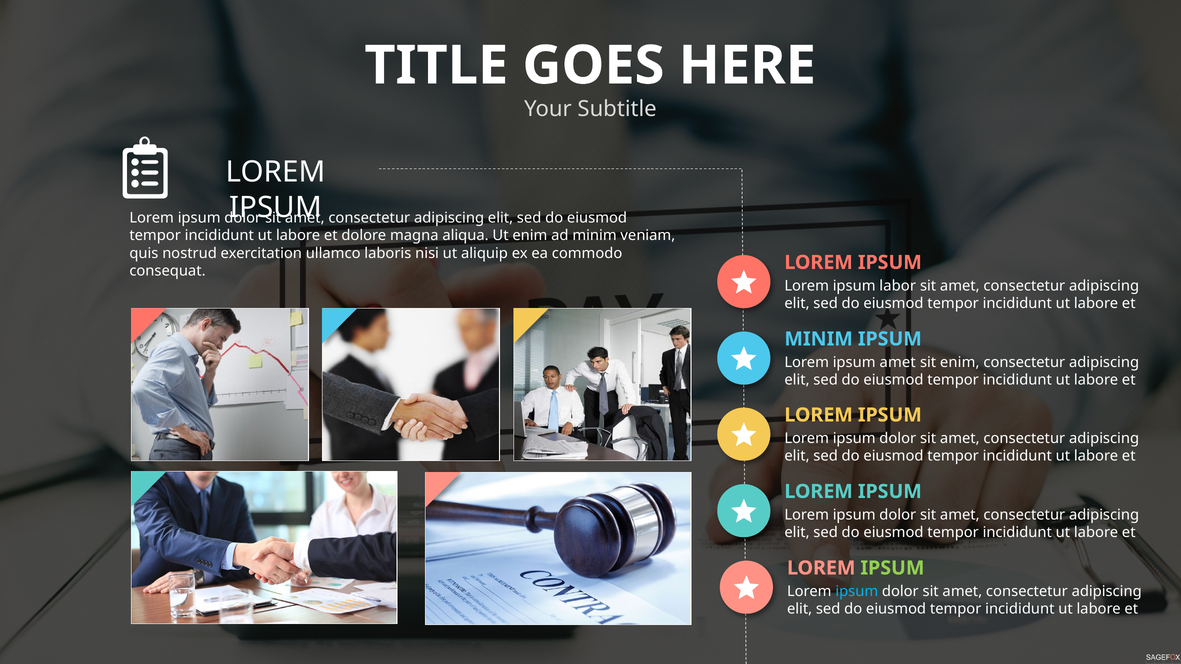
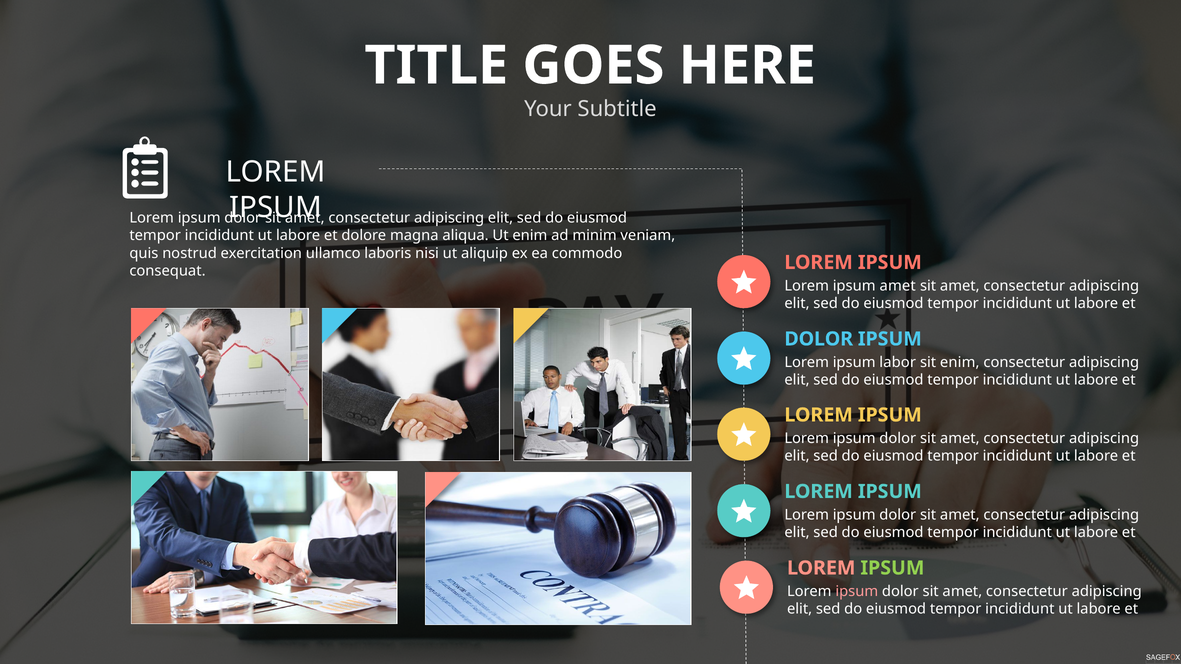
ipsum labor: labor -> amet
MINIM at (819, 339): MINIM -> DOLOR
ipsum amet: amet -> labor
ipsum at (857, 592) colour: light blue -> pink
